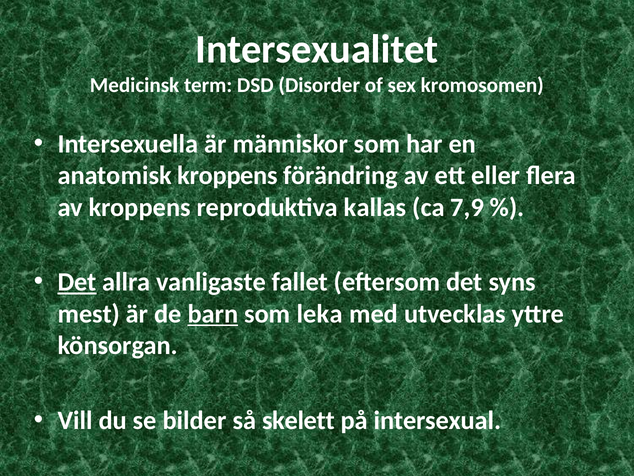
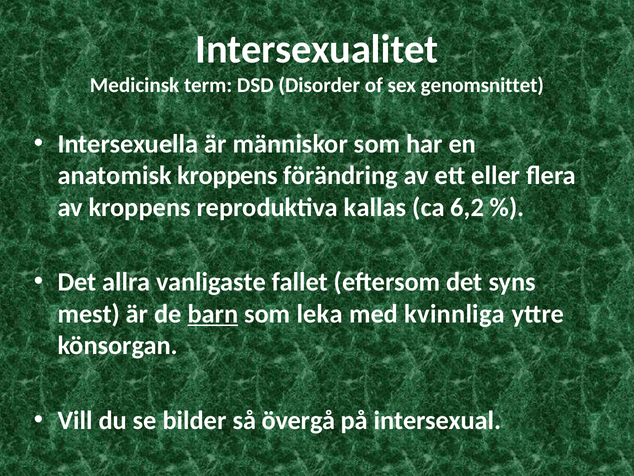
kromosomen: kromosomen -> genomsnittet
7,9: 7,9 -> 6,2
Det at (77, 282) underline: present -> none
utvecklas: utvecklas -> kvinnliga
skelett: skelett -> övergå
